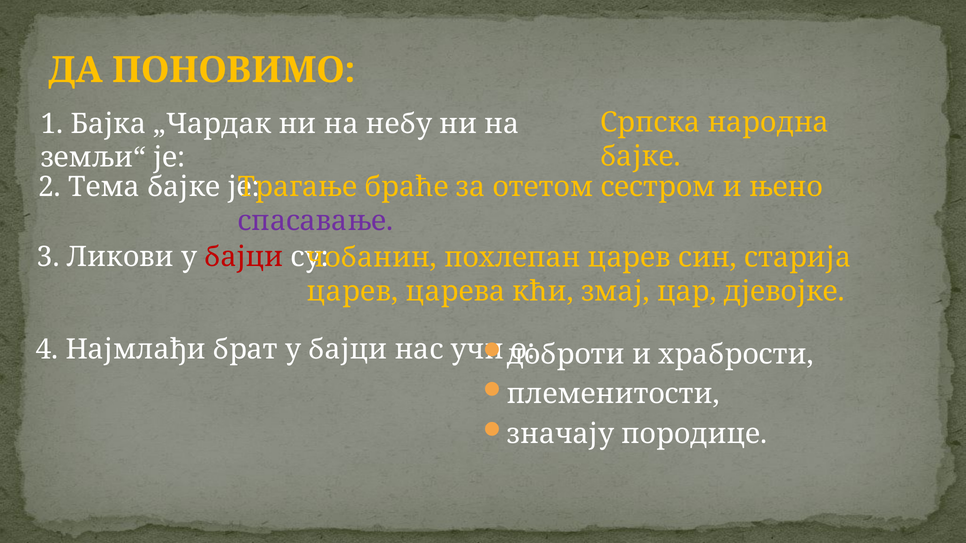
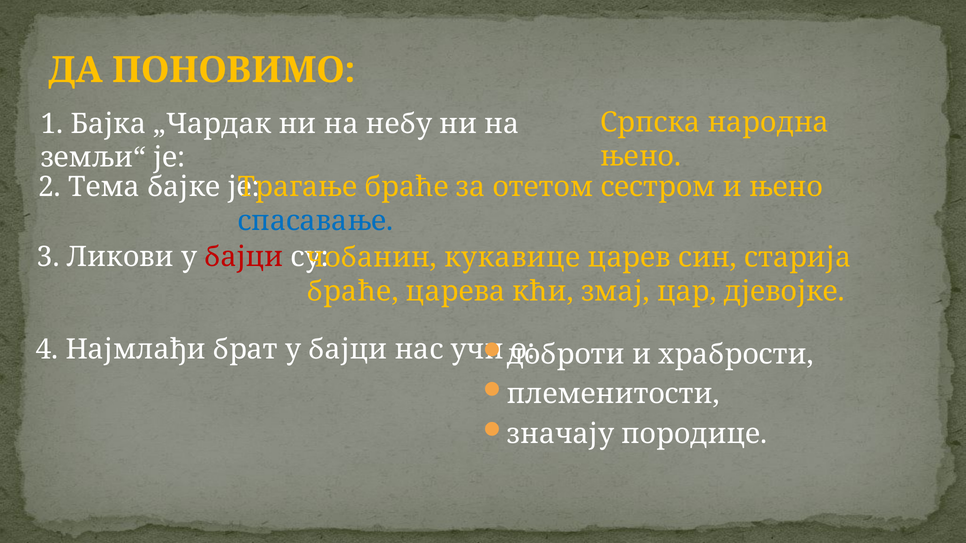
бајке at (641, 157): бајке -> њено
спасавање colour: purple -> blue
похлепан: похлепан -> кукавице
царев at (353, 291): царев -> браће
